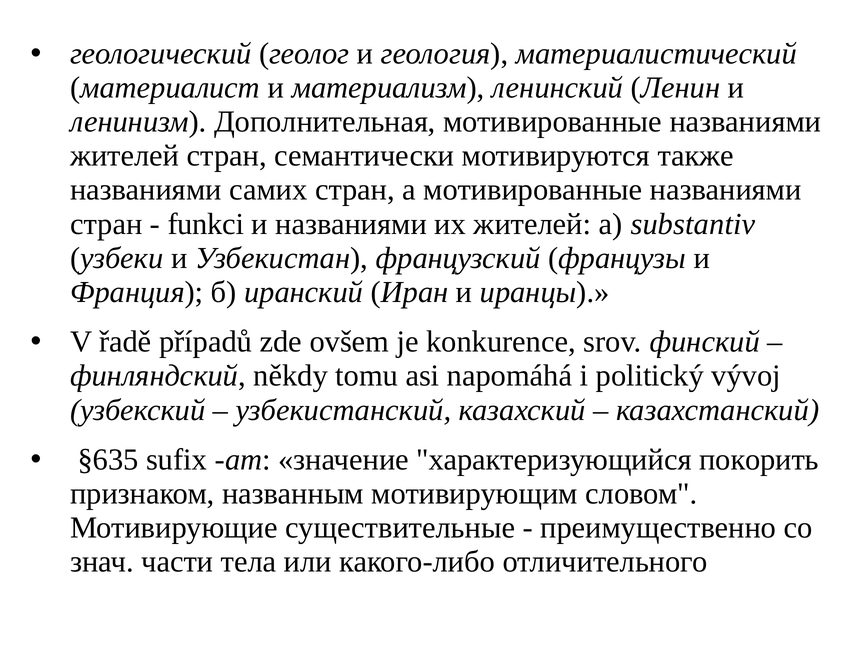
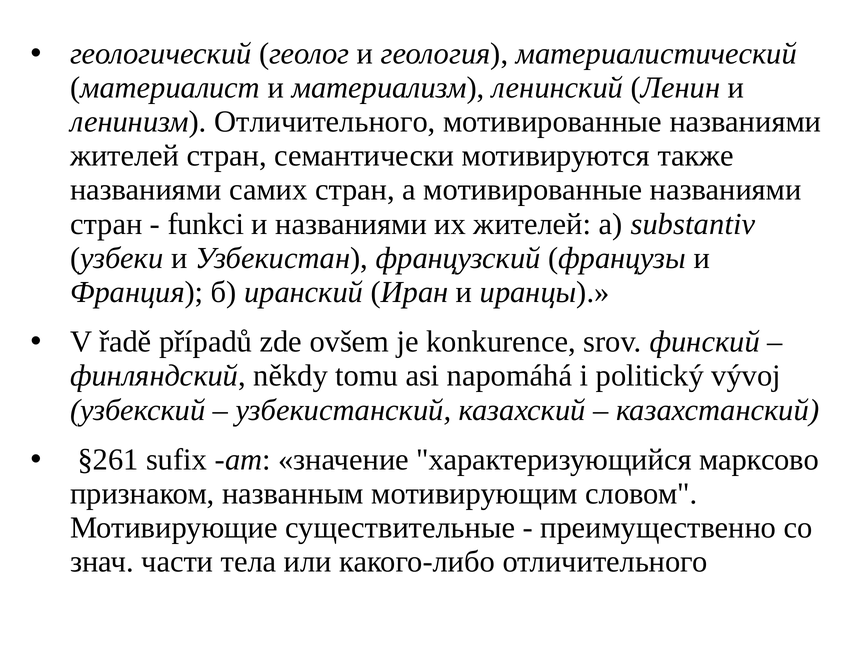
ленинизм Дополнительная: Дополнительная -> Отличительного
§635: §635 -> §261
покорить: покорить -> марксово
